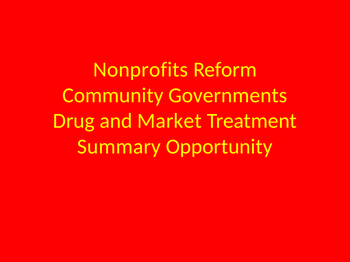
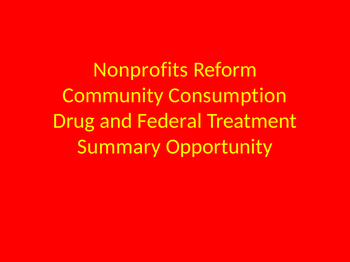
Governments: Governments -> Consumption
Market: Market -> Federal
